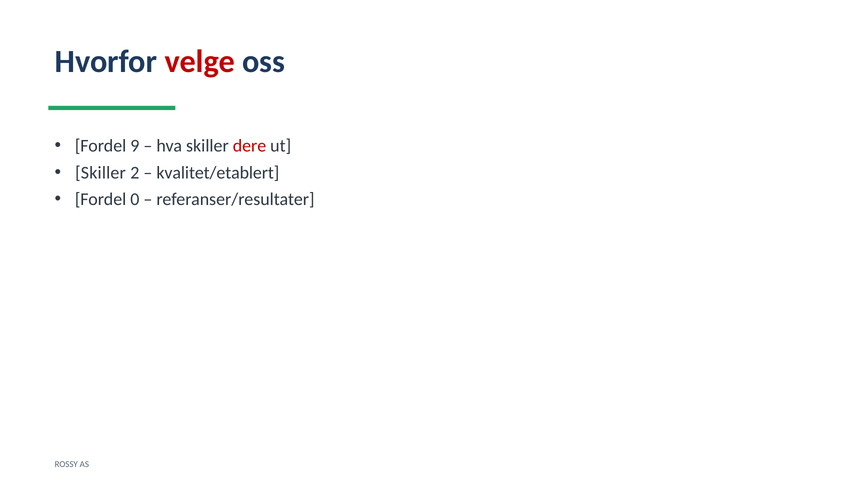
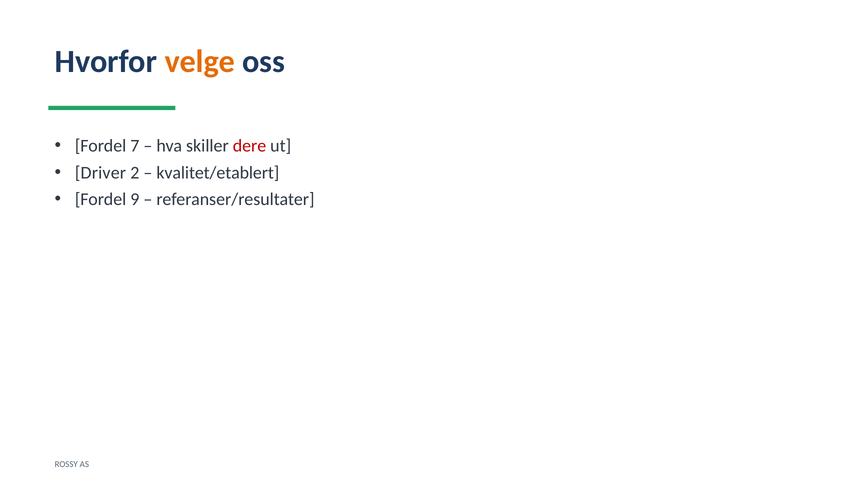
velge colour: red -> orange
9: 9 -> 7
Skiller at (100, 173): Skiller -> Driver
0: 0 -> 9
